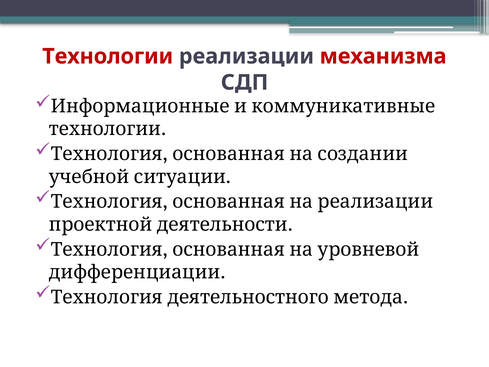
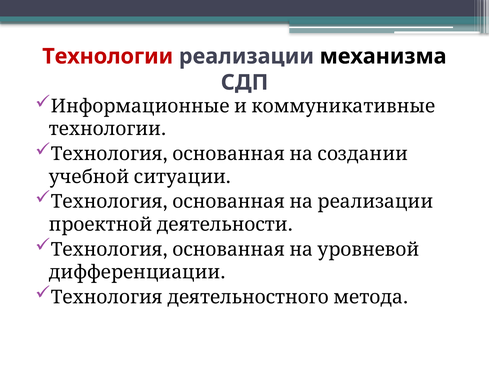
механизма colour: red -> black
